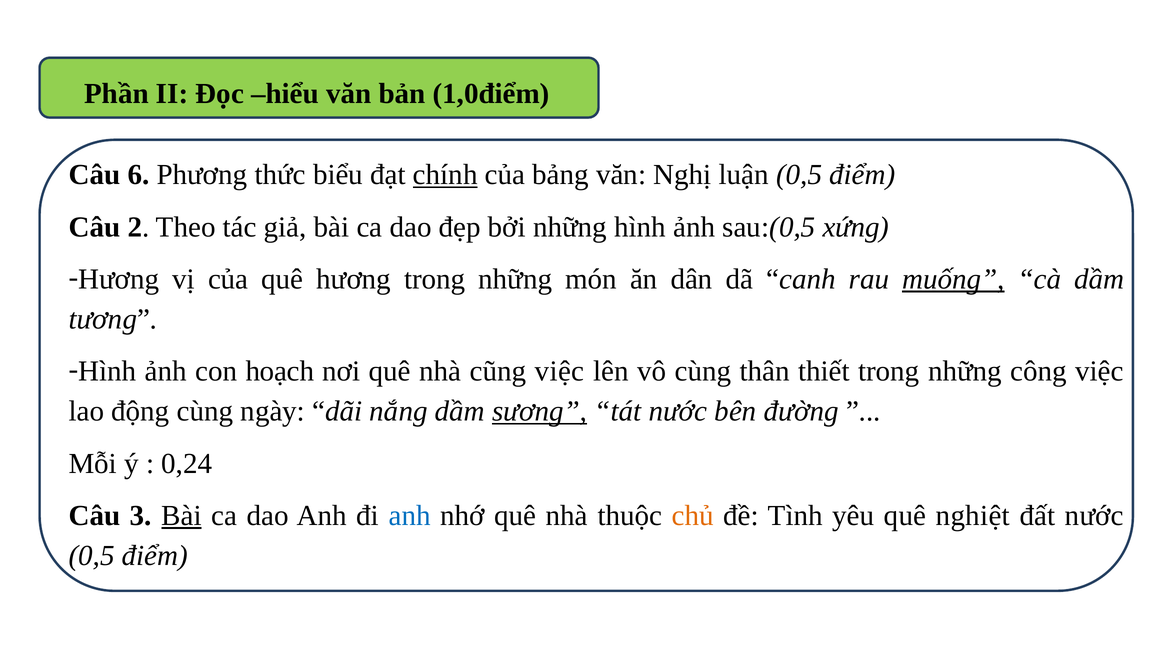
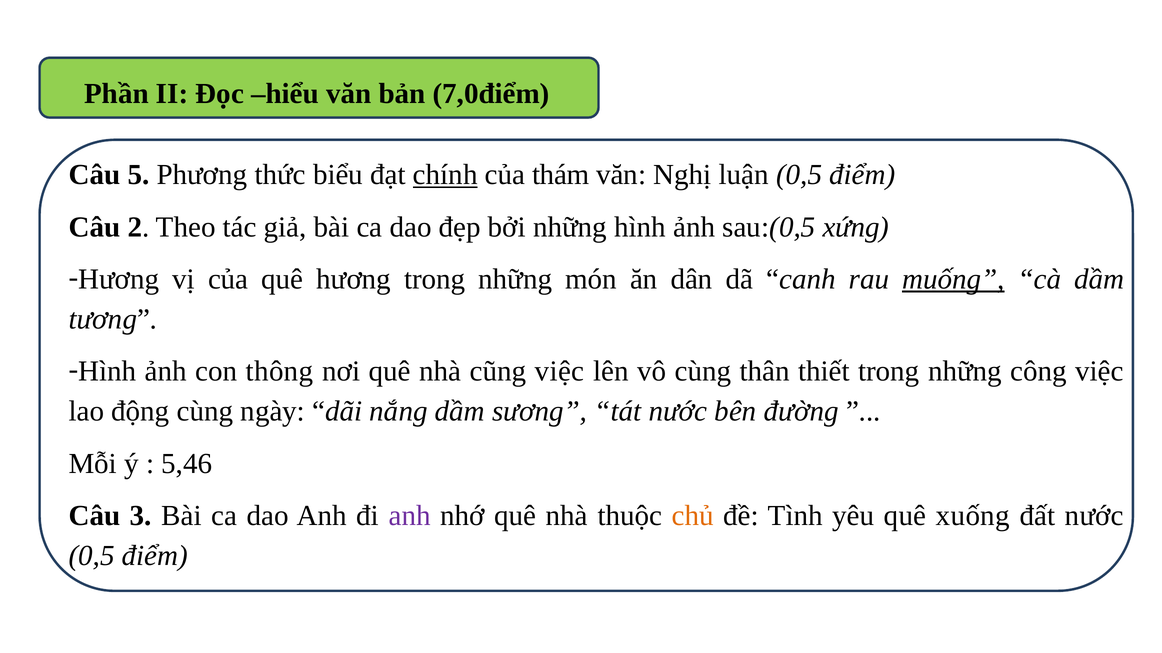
1,0điểm: 1,0điểm -> 7,0điểm
6: 6 -> 5
bảng: bảng -> thám
hoạch: hoạch -> thông
sương underline: present -> none
0,24: 0,24 -> 5,46
Bài at (182, 516) underline: present -> none
anh at (410, 516) colour: blue -> purple
nghiệt: nghiệt -> xuống
